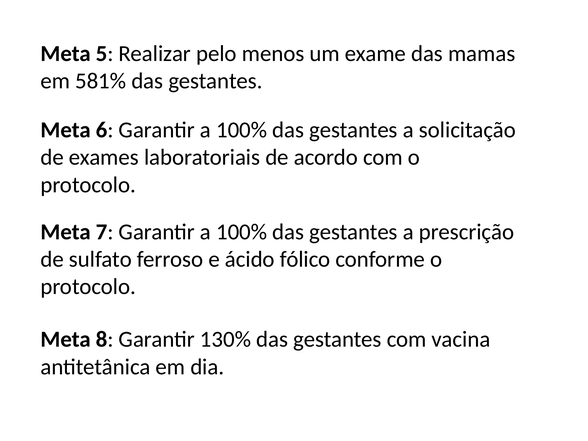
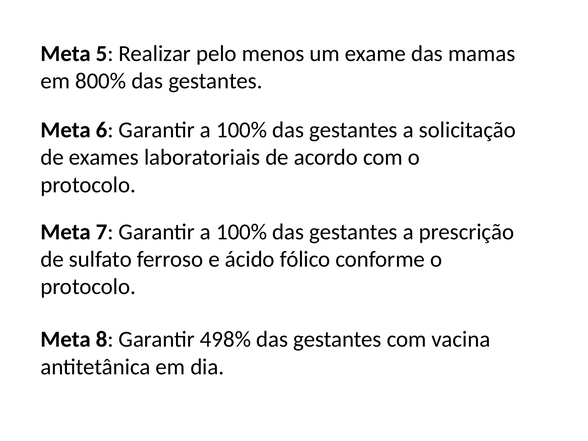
581%: 581% -> 800%
130%: 130% -> 498%
